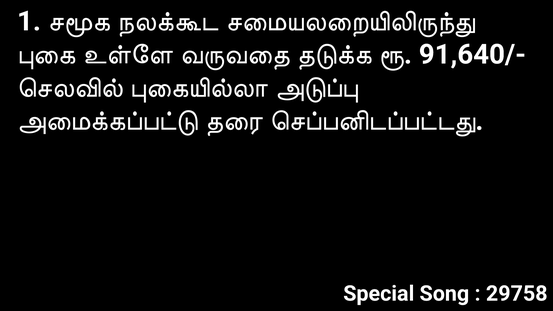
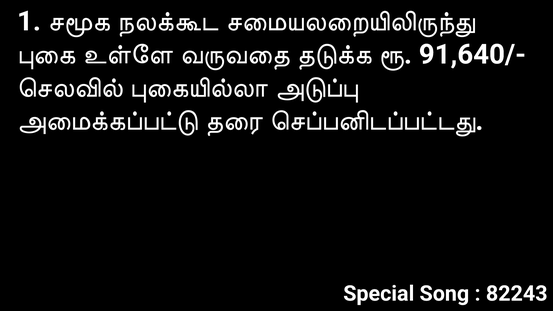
29758: 29758 -> 82243
